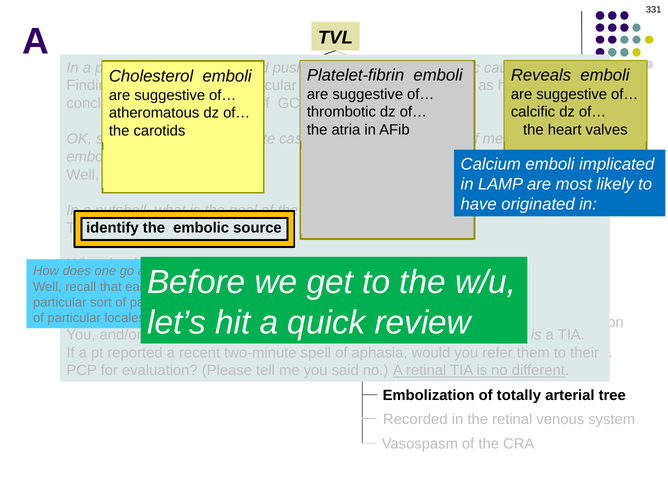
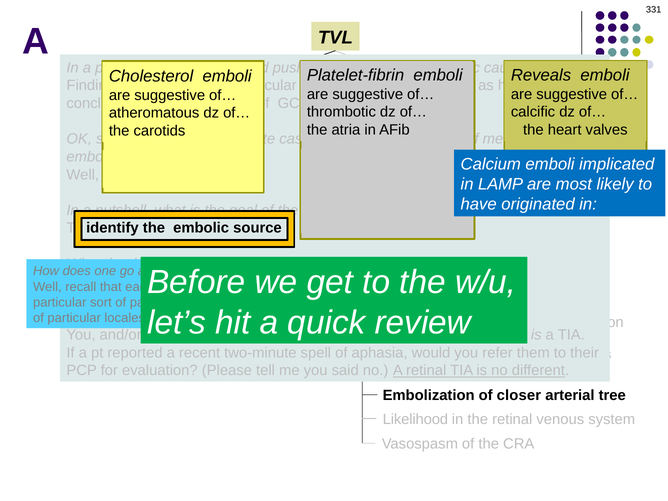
totally: totally -> closer
Recorded at (415, 419): Recorded -> Likelihood
